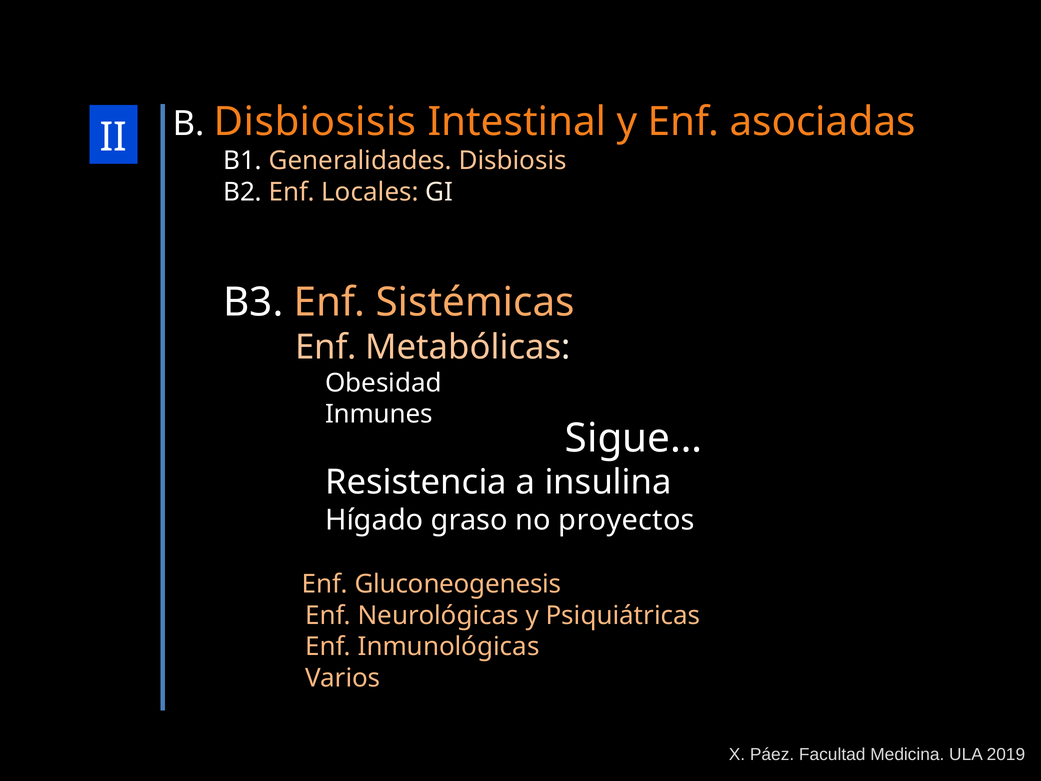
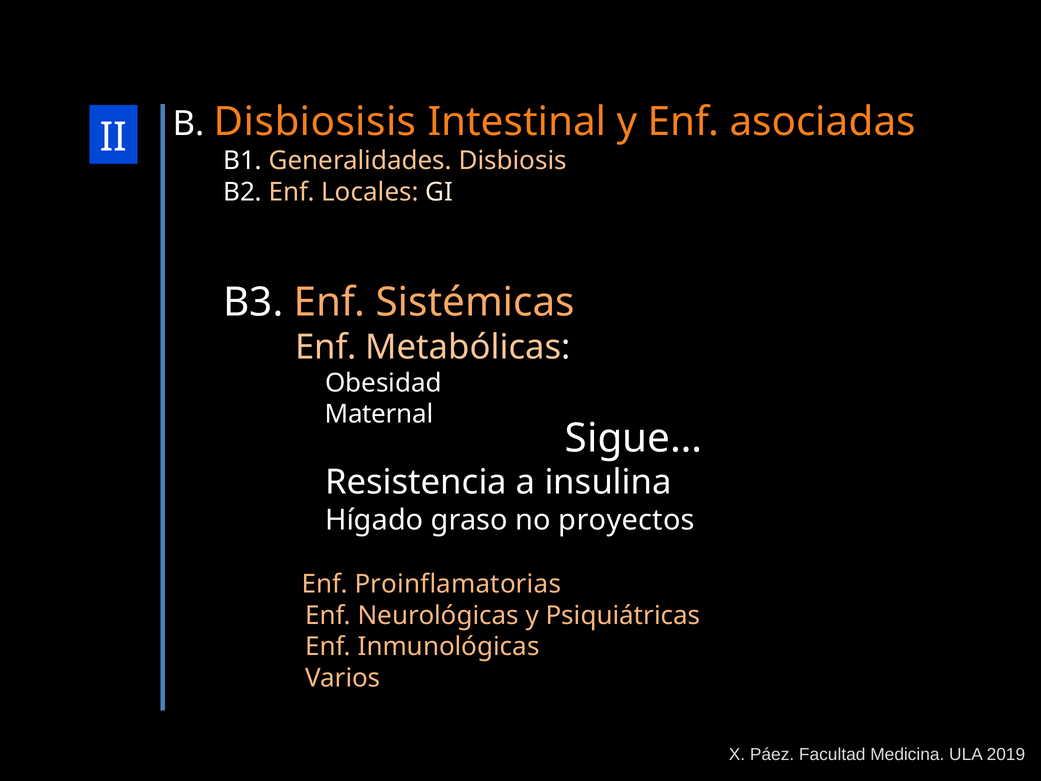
Inmunes: Inmunes -> Maternal
Gluconeogenesis: Gluconeogenesis -> Proinflamatorias
